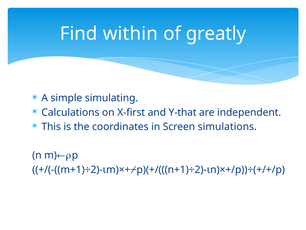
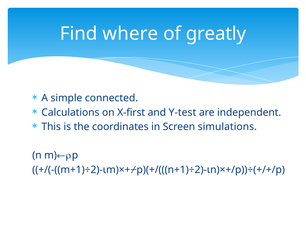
within: within -> where
simulating: simulating -> connected
Y-that: Y-that -> Y-test
